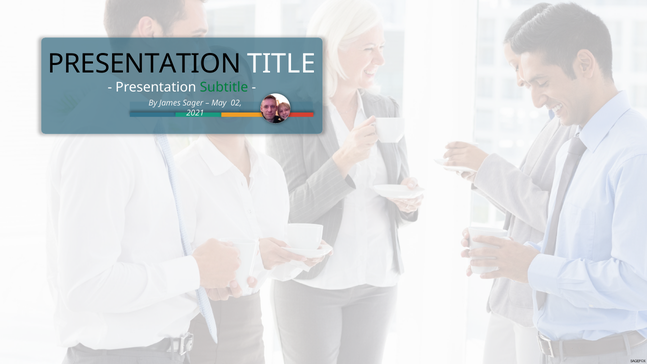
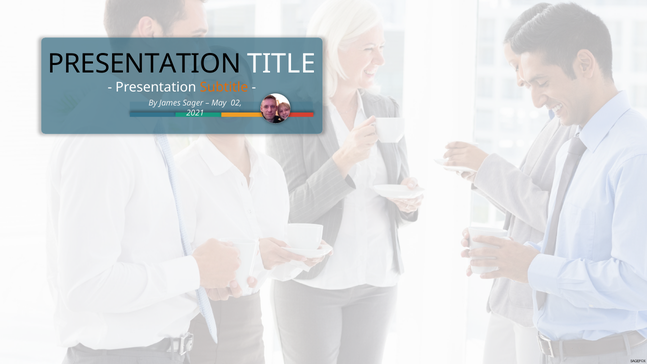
Subtitle colour: green -> orange
